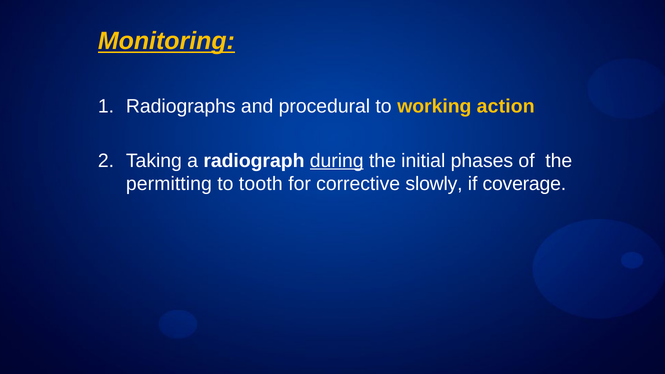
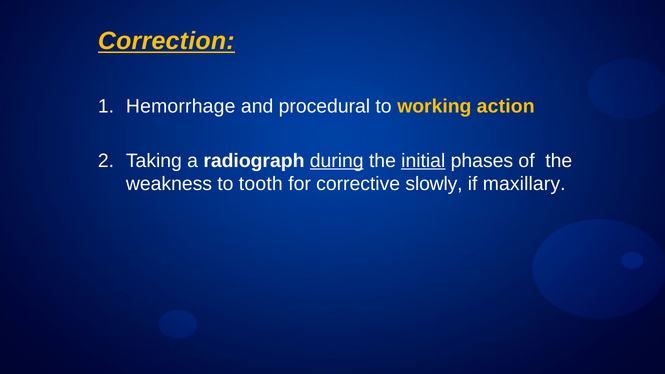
Monitoring: Monitoring -> Correction
Radiographs: Radiographs -> Hemorrhage
initial underline: none -> present
permitting: permitting -> weakness
coverage: coverage -> maxillary
